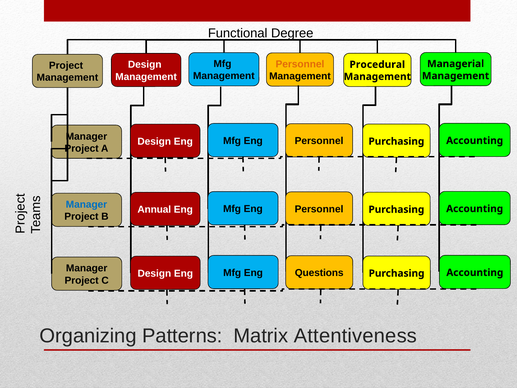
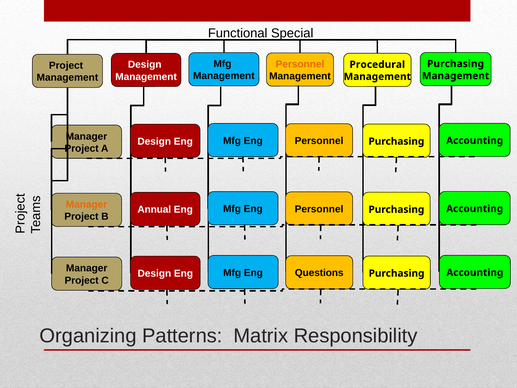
Degree: Degree -> Special
Managerial at (456, 64): Managerial -> Purchasing
Manager at (86, 204) colour: blue -> orange
Attentiveness: Attentiveness -> Responsibility
